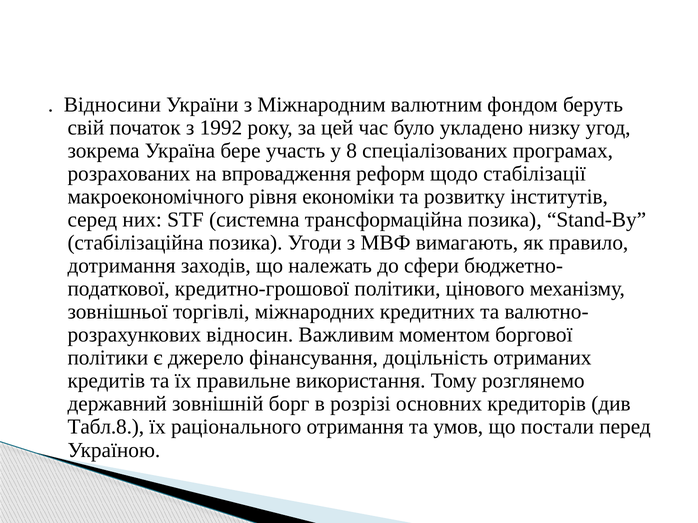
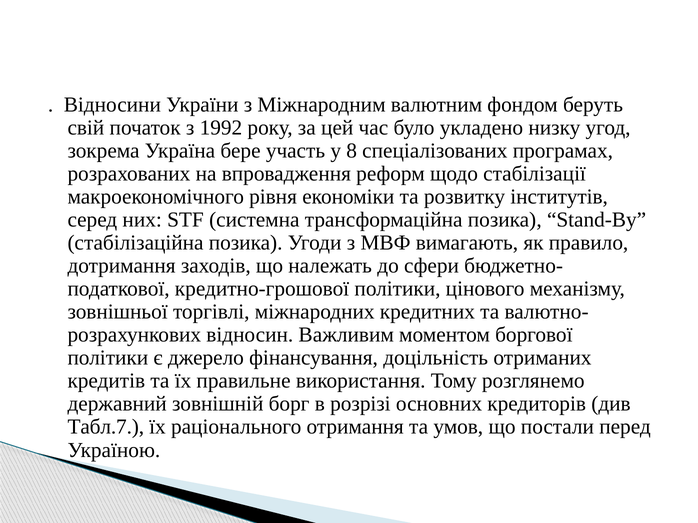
Табл.8: Табл.8 -> Табл.7
